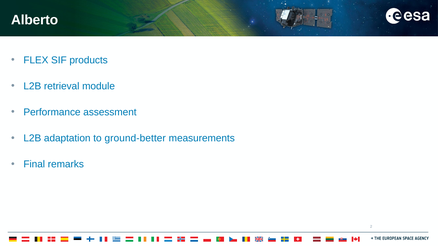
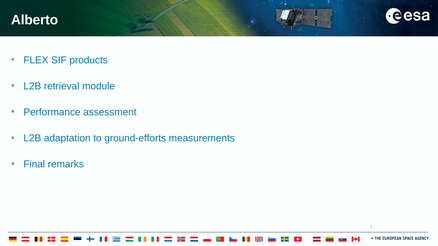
ground-better: ground-better -> ground-efforts
